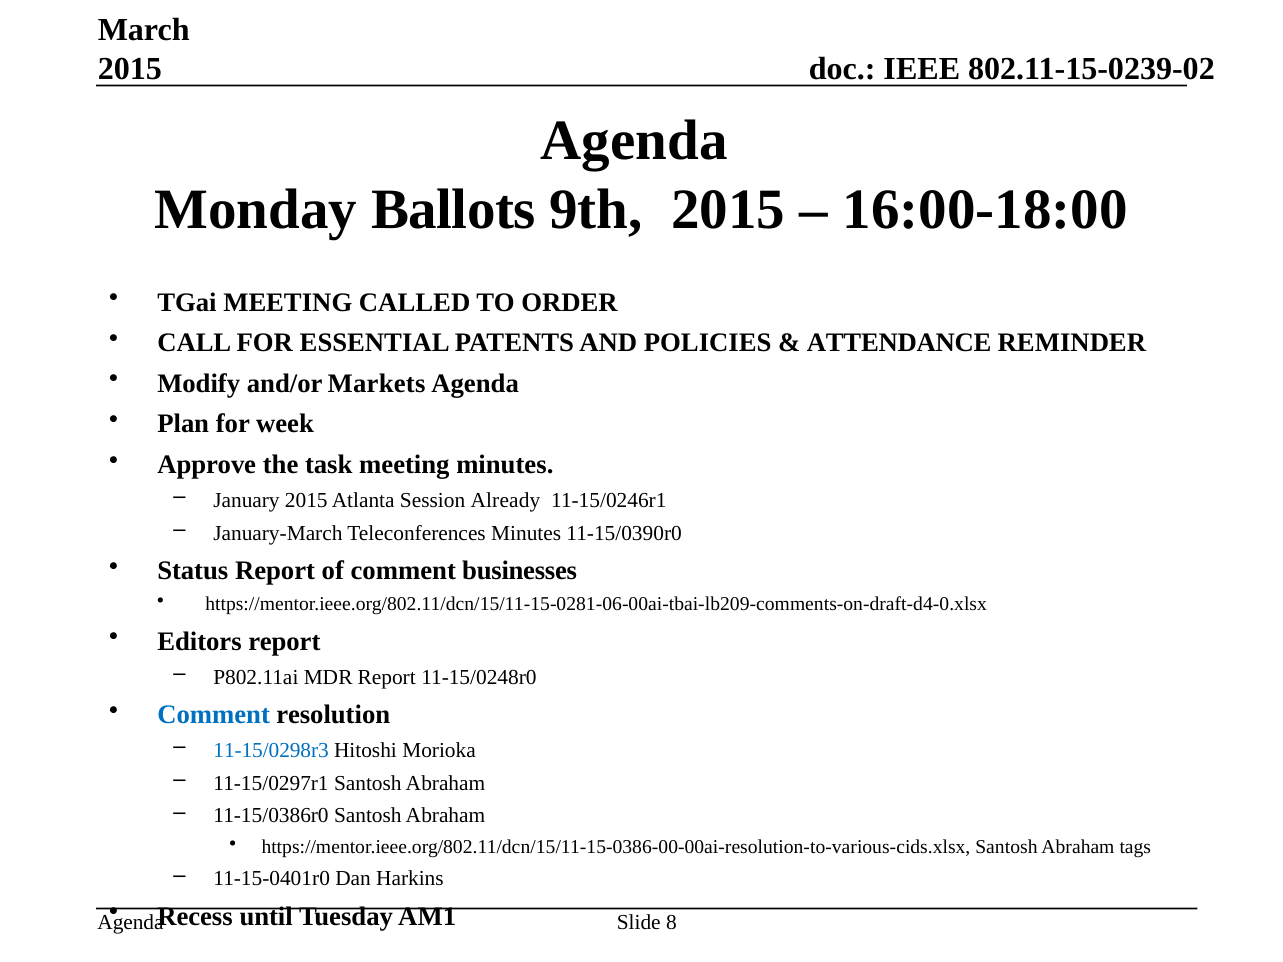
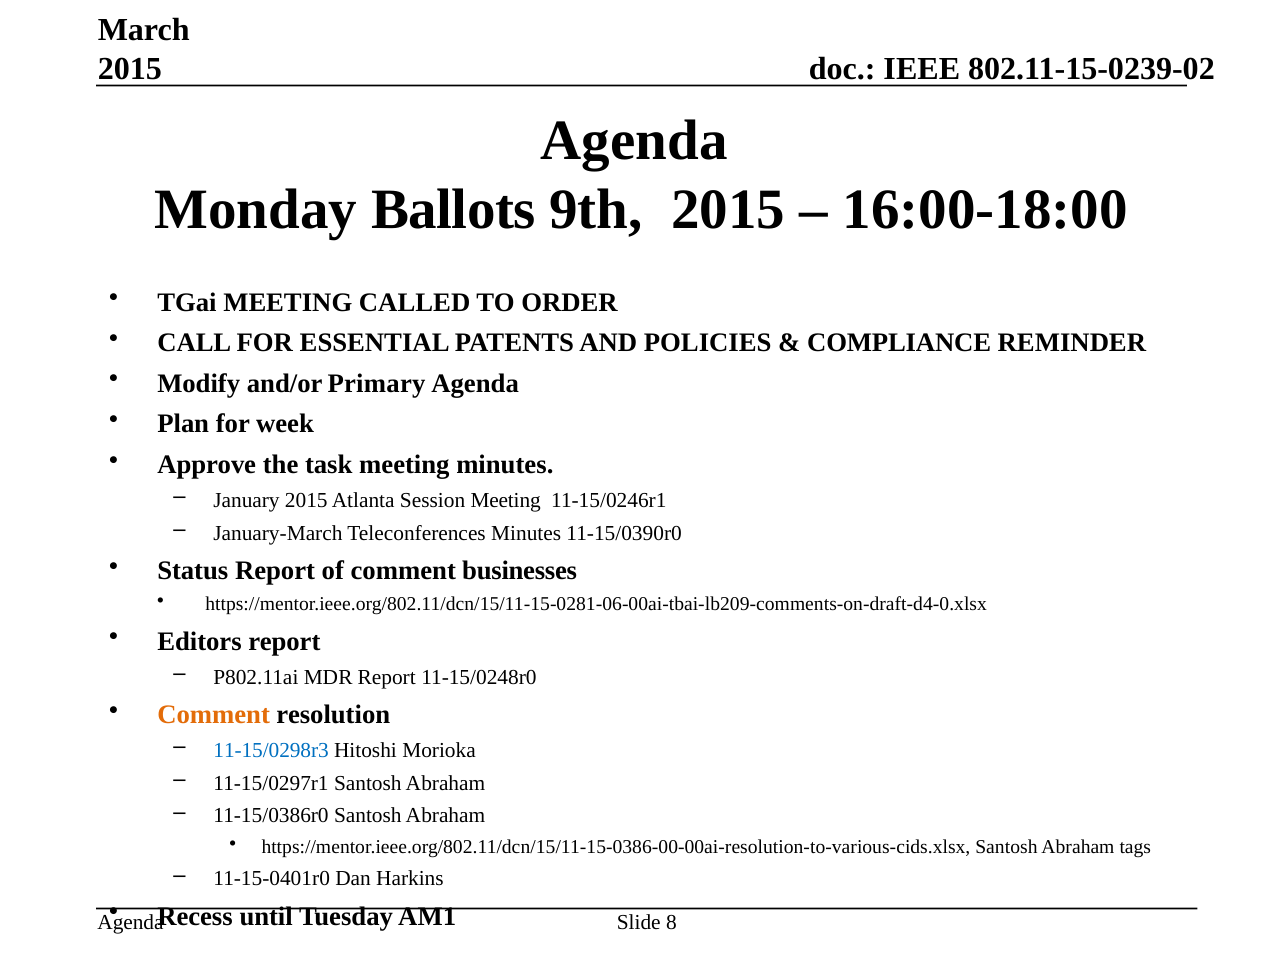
ATTENDANCE: ATTENDANCE -> COMPLIANCE
Markets: Markets -> Primary
Session Already: Already -> Meeting
Comment at (214, 715) colour: blue -> orange
